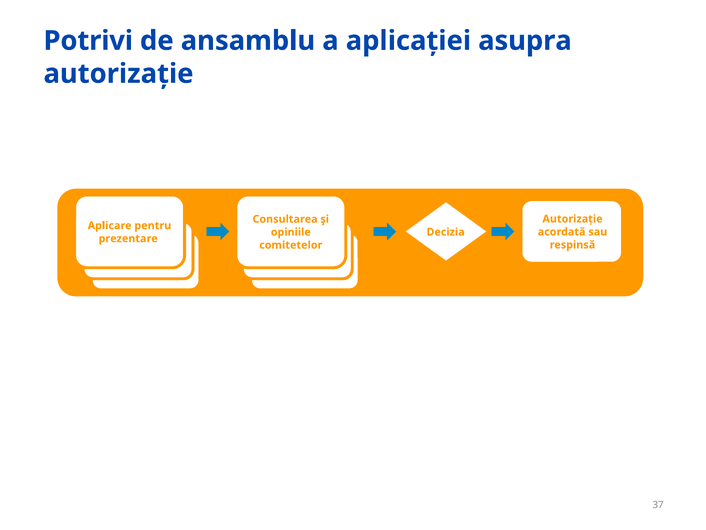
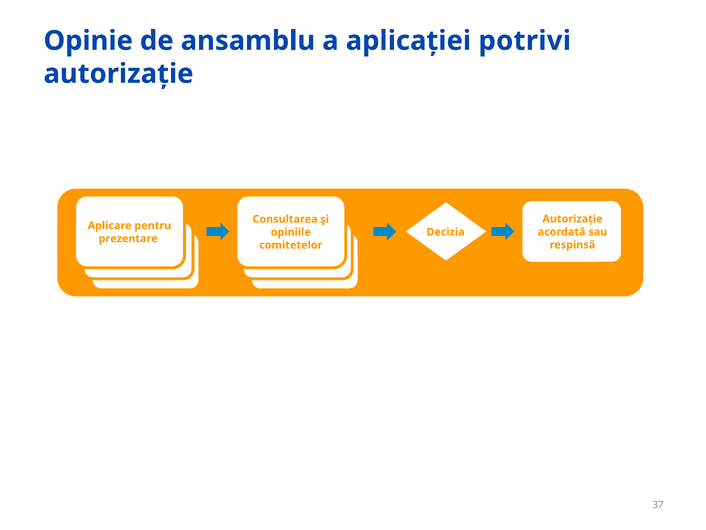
Potrivi: Potrivi -> Opinie
asupra: asupra -> potrivi
